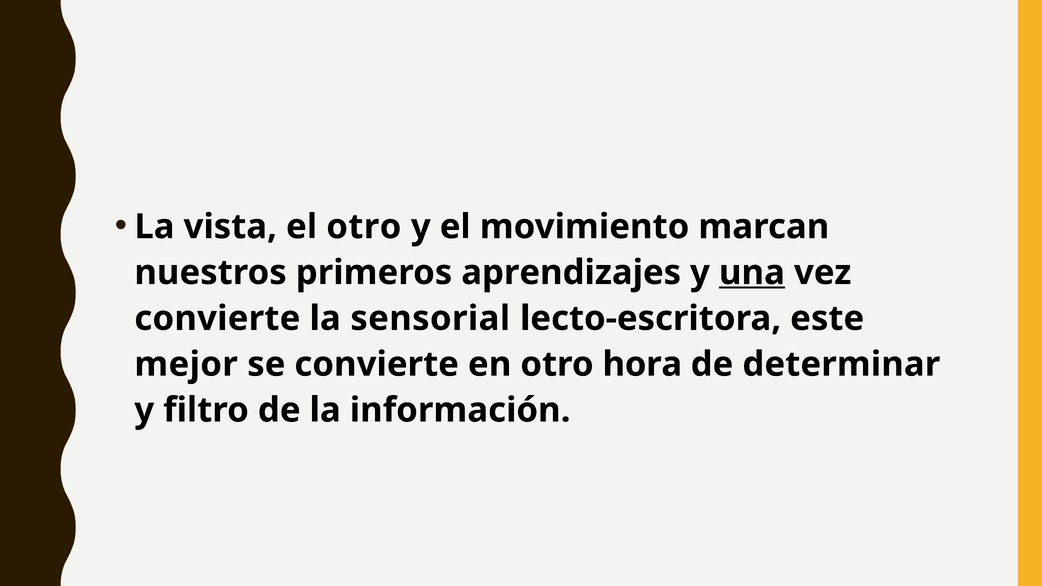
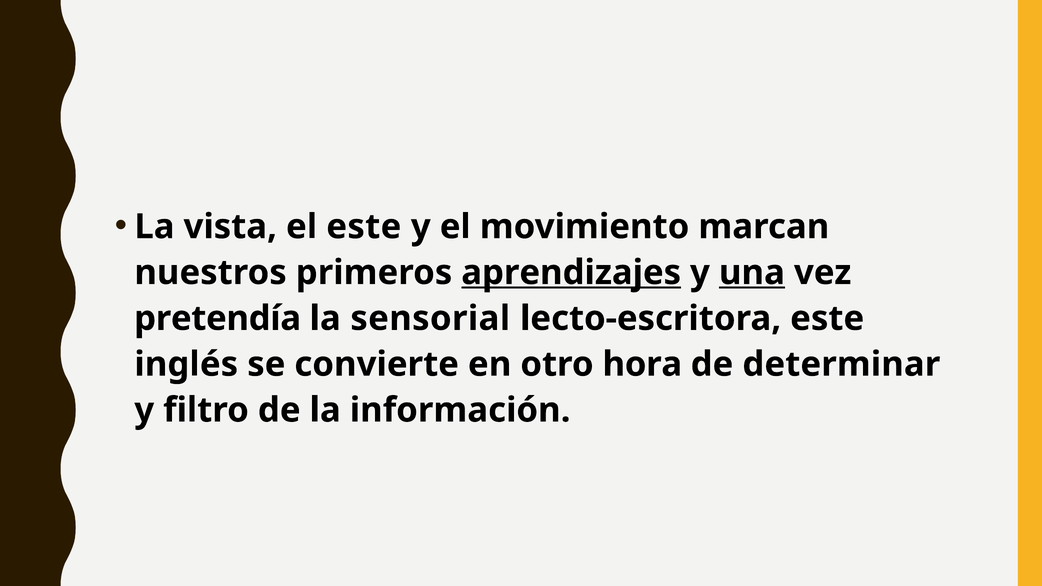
el otro: otro -> este
aprendizajes underline: none -> present
convierte at (217, 318): convierte -> pretendía
mejor: mejor -> inglés
